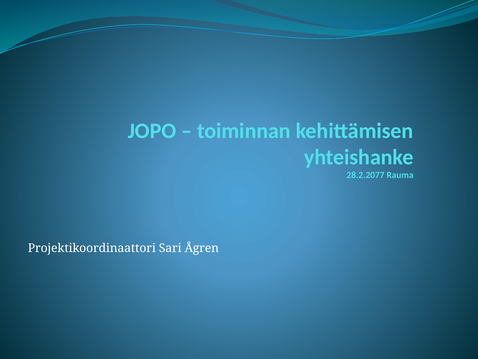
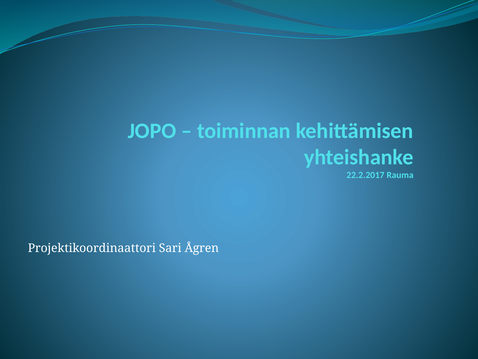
28.2.2077: 28.2.2077 -> 22.2.2017
